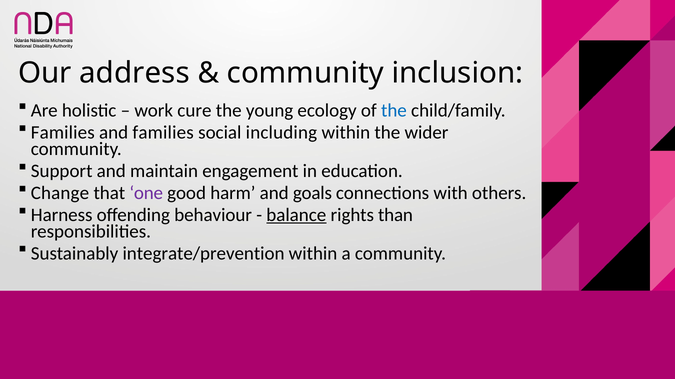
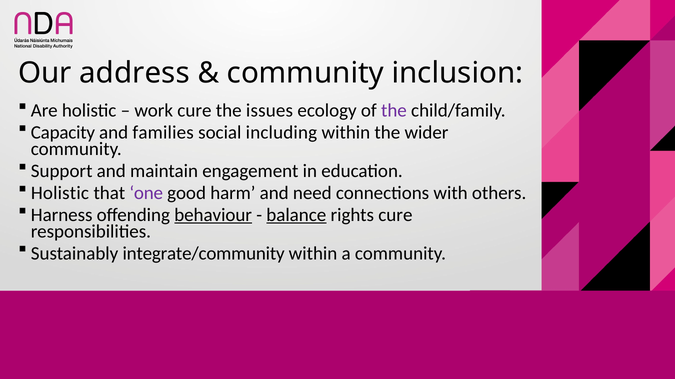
young: young -> issues
the at (394, 111) colour: blue -> purple
Families at (63, 133): Families -> Capacity
Change at (60, 193): Change -> Holistic
goals: goals -> need
behaviour underline: none -> present
rights than: than -> cure
integrate/prevention: integrate/prevention -> integrate/community
